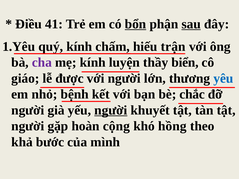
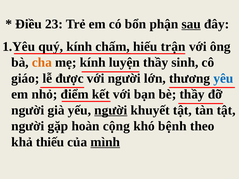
41: 41 -> 23
bổn underline: present -> none
cha colour: purple -> orange
biển: biển -> sinh
bệnh: bệnh -> điểm
bè chắc: chắc -> thầy
hồng: hồng -> bệnh
bước: bước -> thiếu
mình underline: none -> present
